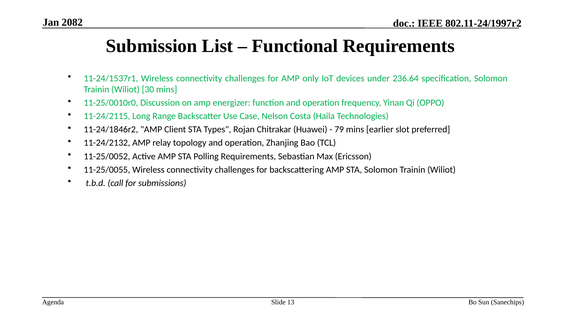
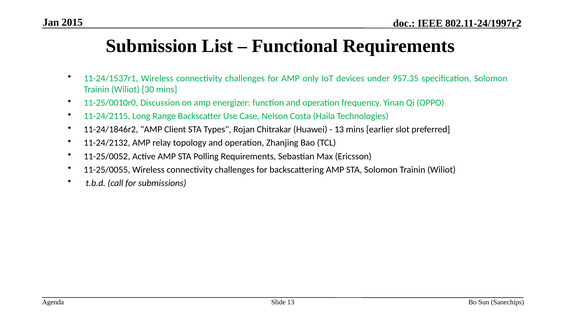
2082: 2082 -> 2015
236.64: 236.64 -> 957.35
79 at (339, 130): 79 -> 13
